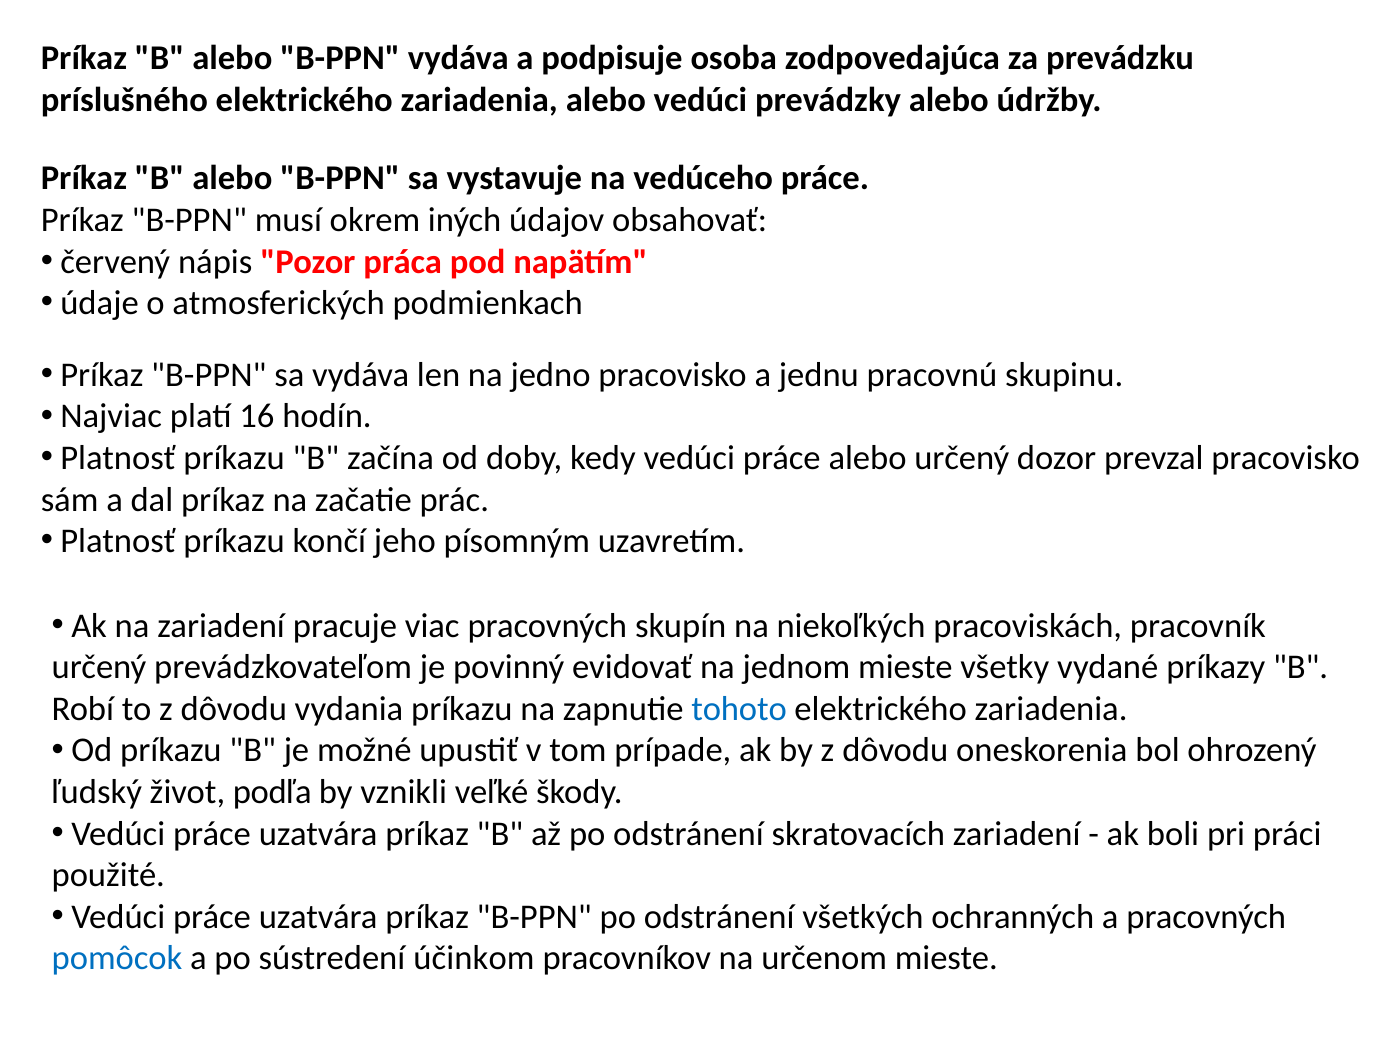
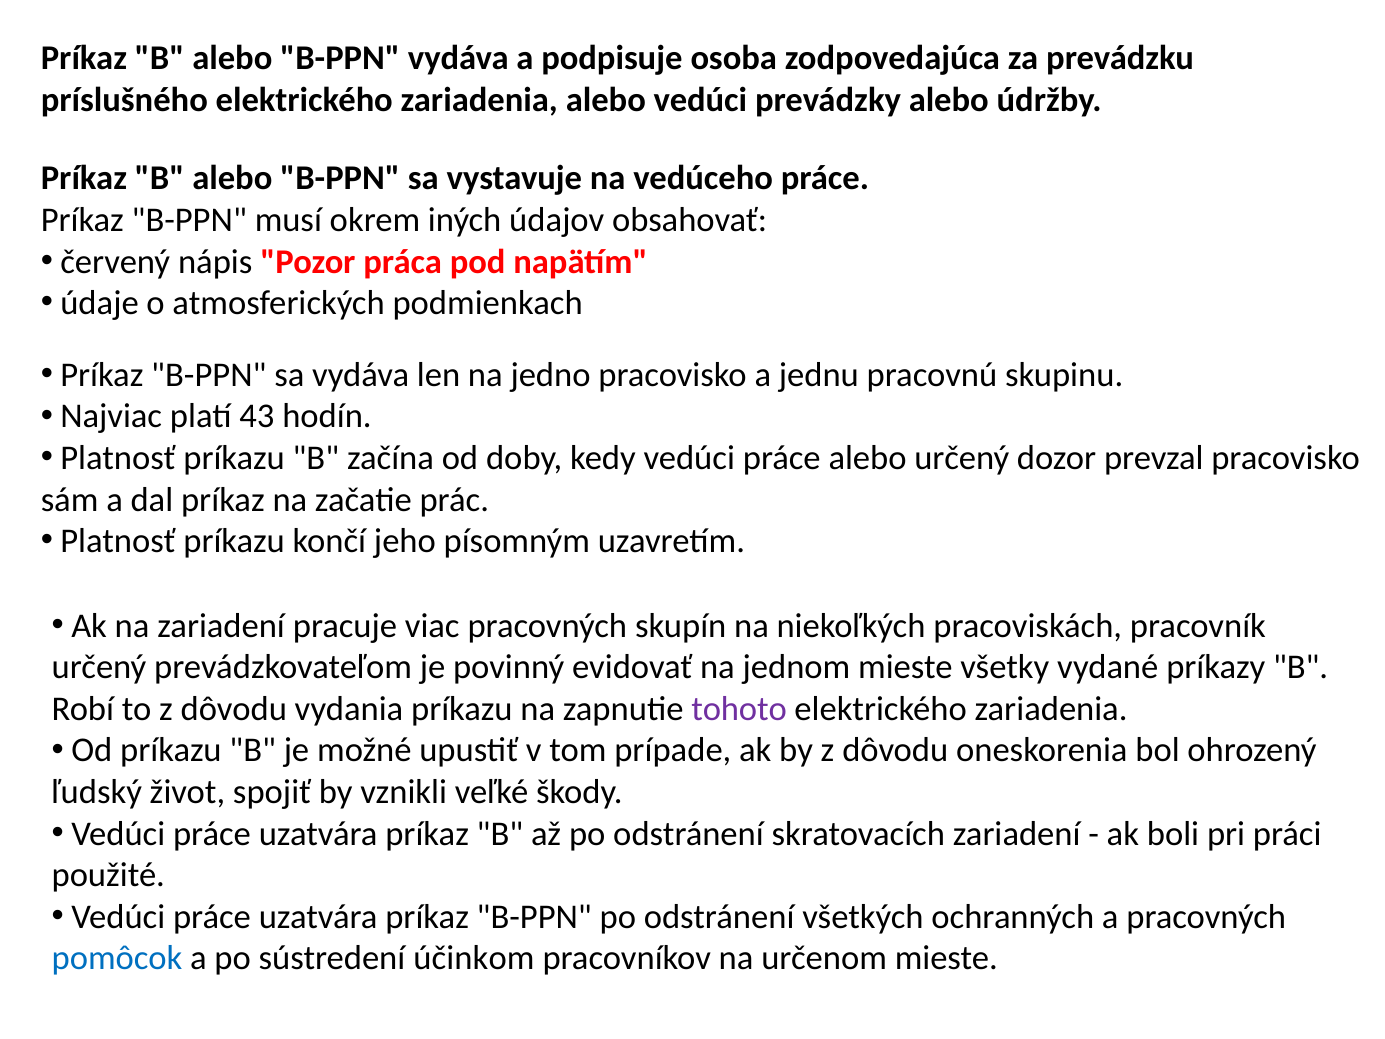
16: 16 -> 43
tohoto colour: blue -> purple
podľa: podľa -> spojiť
